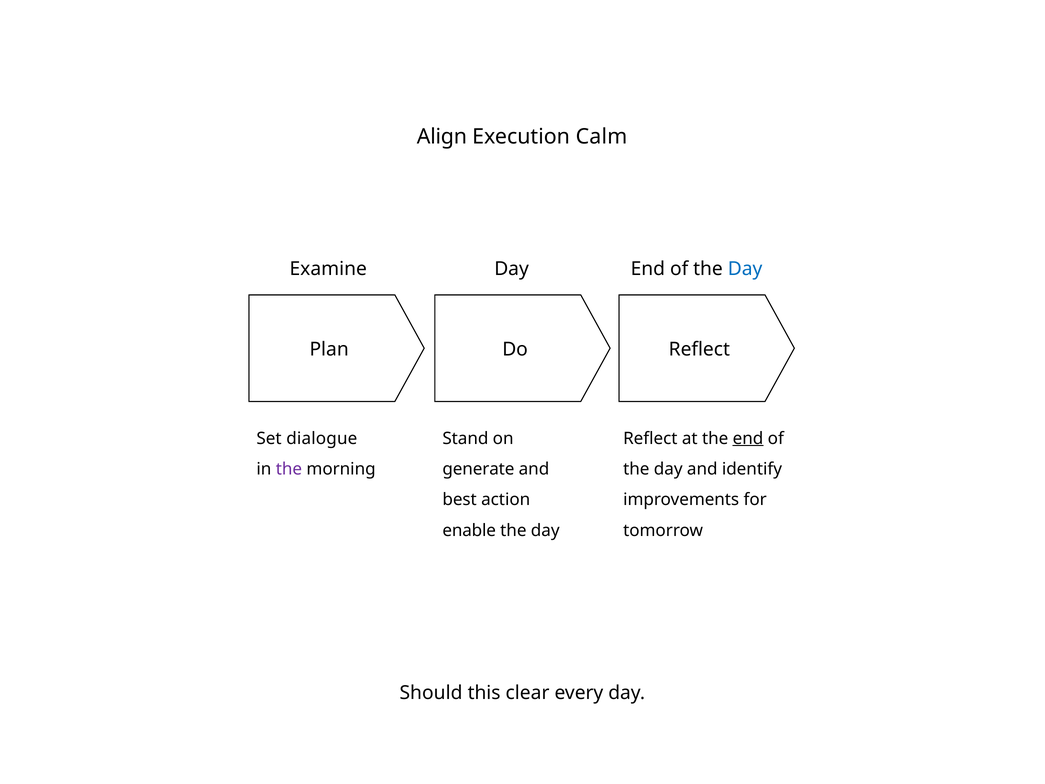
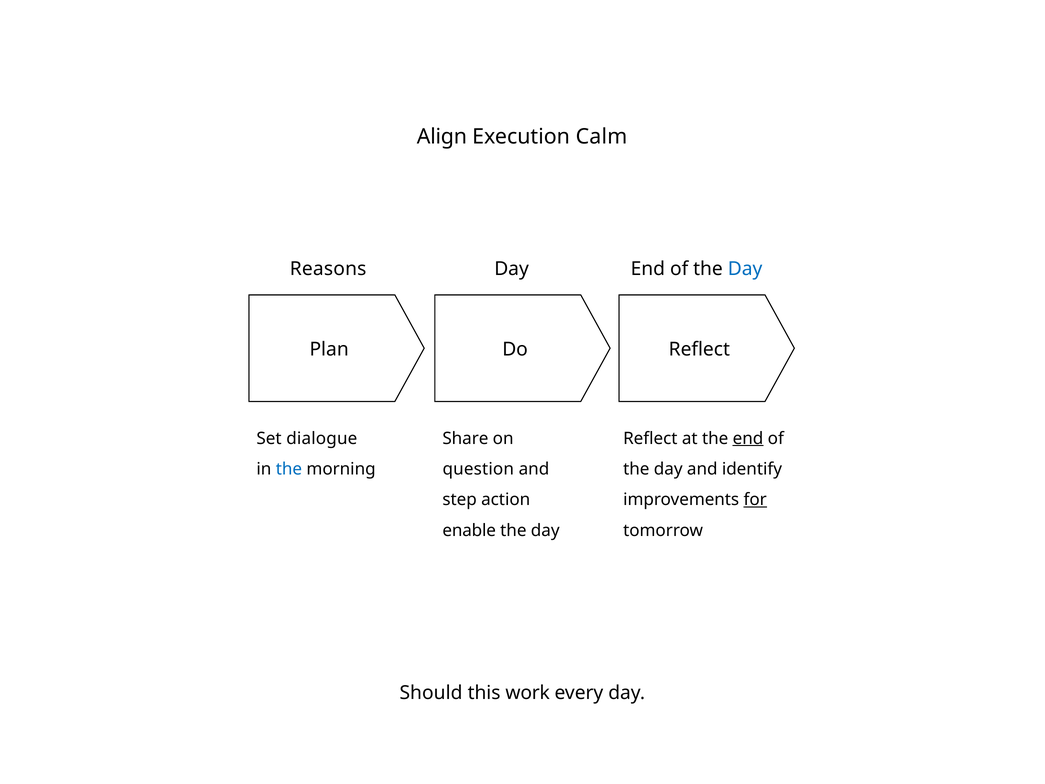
Examine: Examine -> Reasons
Stand: Stand -> Share
the at (289, 469) colour: purple -> blue
generate: generate -> question
best: best -> step
for underline: none -> present
clear: clear -> work
